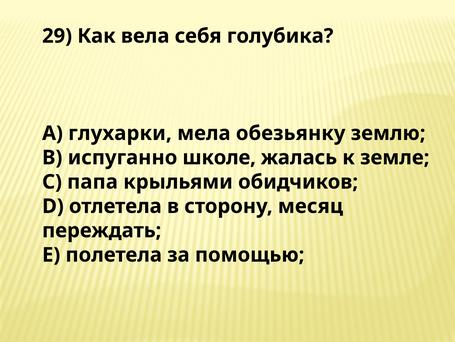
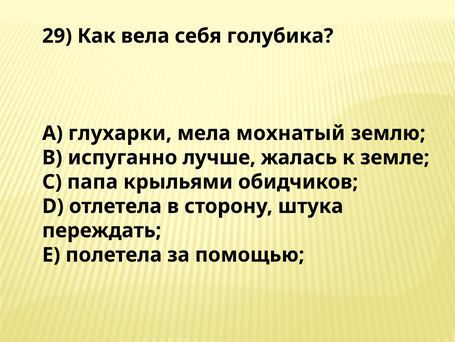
обезьянку: обезьянку -> мохнатый
школе: школе -> лучше
месяц: месяц -> штука
